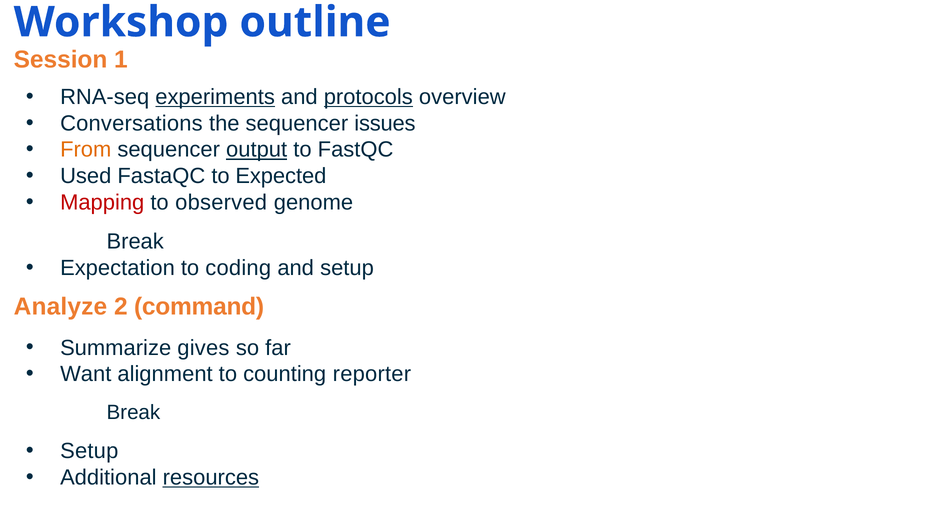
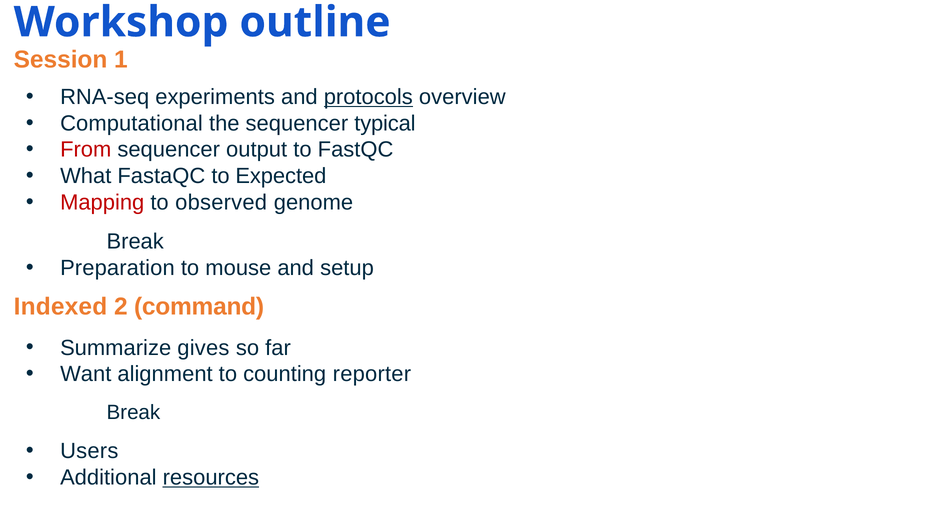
experiments underline: present -> none
Conversations: Conversations -> Computational
issues: issues -> typical
From colour: orange -> red
output underline: present -> none
Used: Used -> What
Expectation: Expectation -> Preparation
coding: coding -> mouse
Analyze: Analyze -> Indexed
Setup at (89, 451): Setup -> Users
